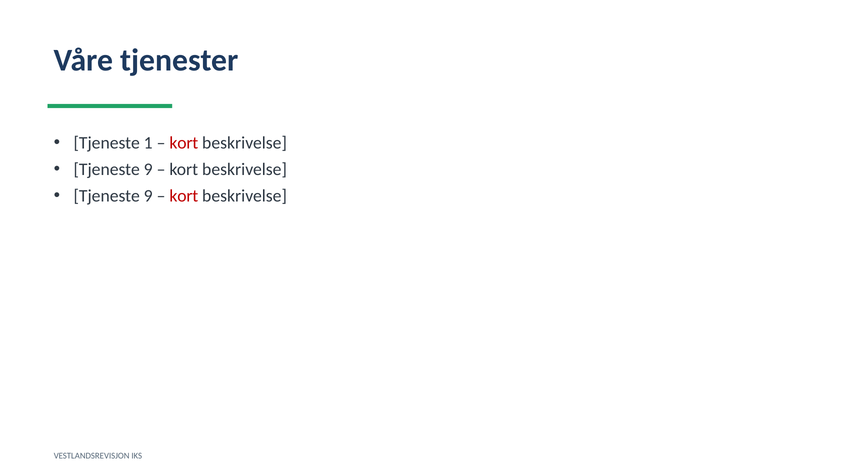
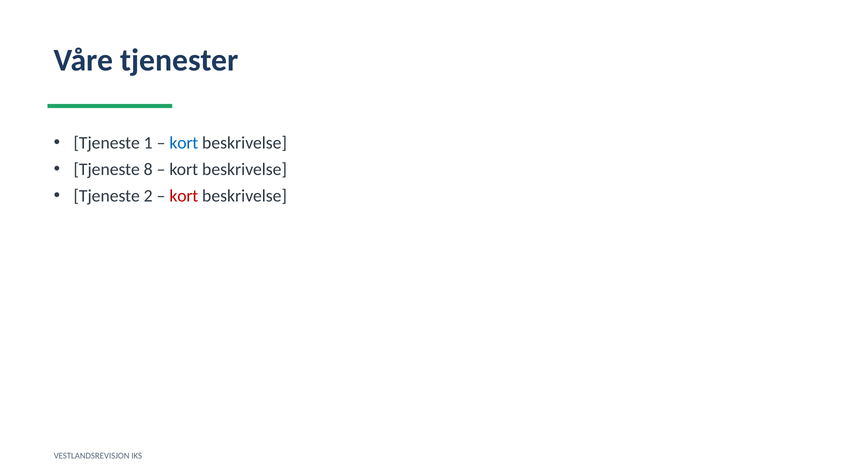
kort at (184, 143) colour: red -> blue
9 at (148, 170): 9 -> 8
9 at (148, 196): 9 -> 2
